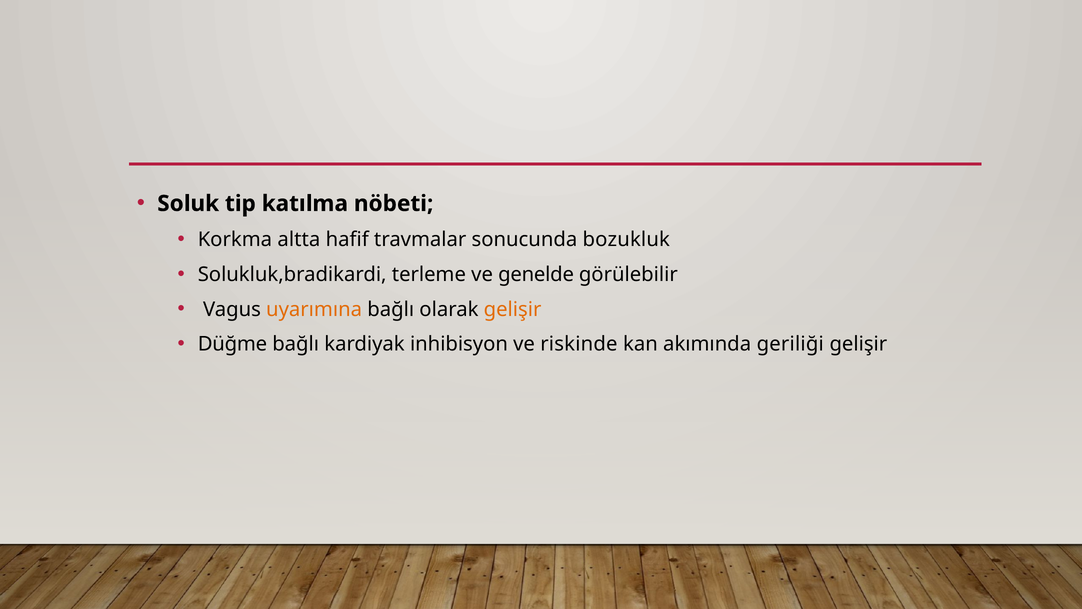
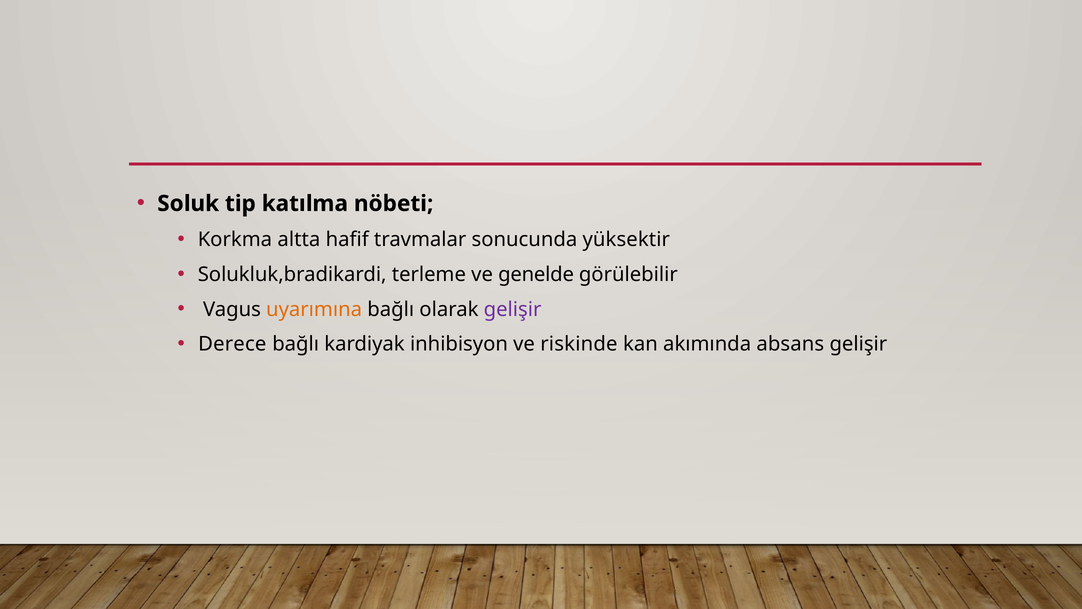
bozukluk: bozukluk -> yüksektir
gelişir at (513, 309) colour: orange -> purple
Düğme: Düğme -> Derece
geriliği: geriliği -> absans
